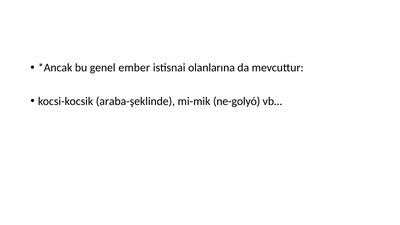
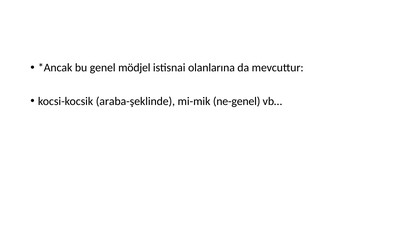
ember: ember -> mödjel
ne-golyó: ne-golyó -> ne-genel
